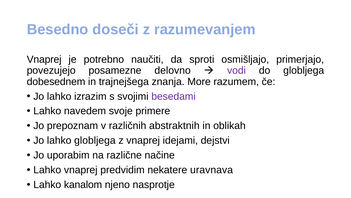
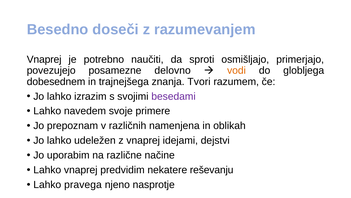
vodi colour: purple -> orange
More: More -> Tvori
abstraktnih: abstraktnih -> namenjena
lahko globljega: globljega -> udeležen
uravnava: uravnava -> reševanju
kanalom: kanalom -> pravega
